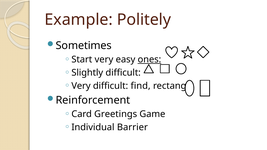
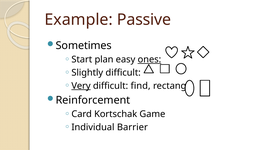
Politely: Politely -> Passive
Start very: very -> plan
Very at (81, 86) underline: none -> present
Greetings: Greetings -> Kortschak
